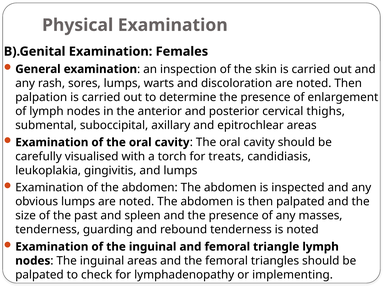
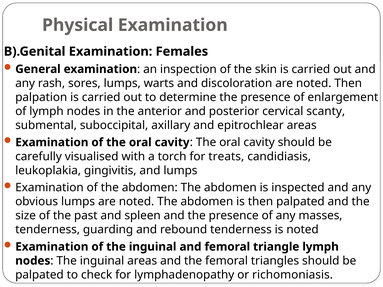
thighs: thighs -> scanty
implementing: implementing -> richomoniasis
